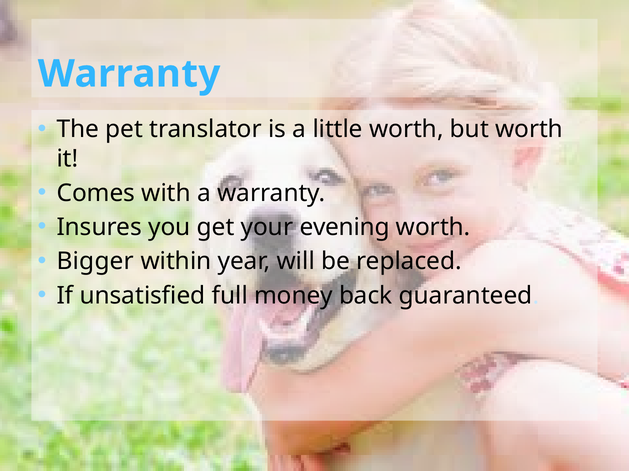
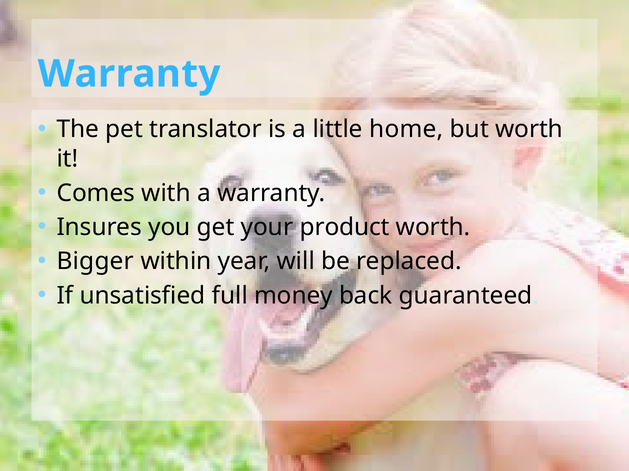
little worth: worth -> home
evening: evening -> product
